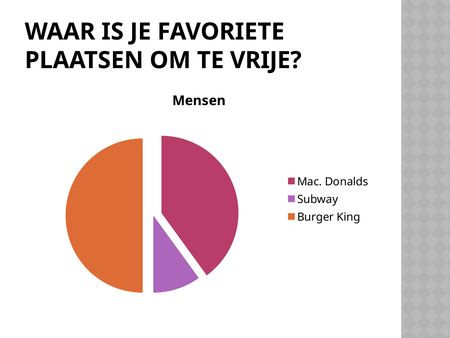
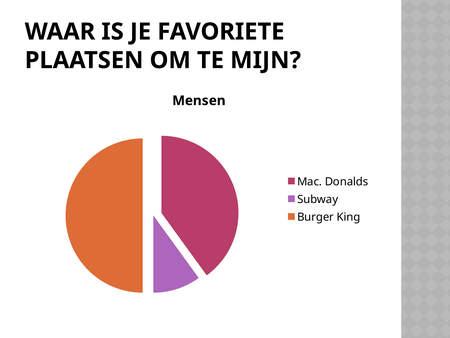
VRIJE: VRIJE -> MIJN
